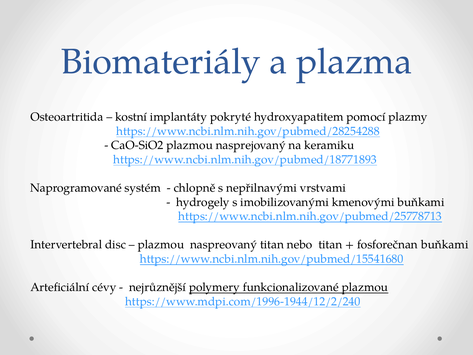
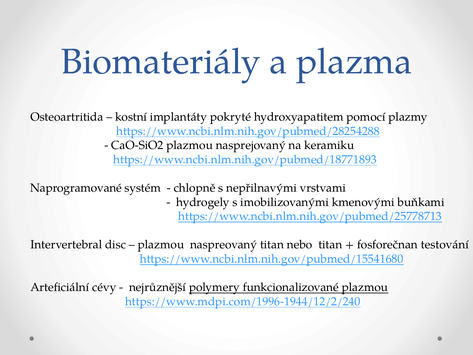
fosforečnan buňkami: buňkami -> testování
